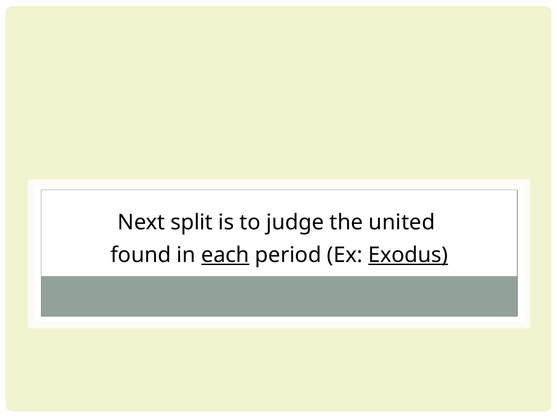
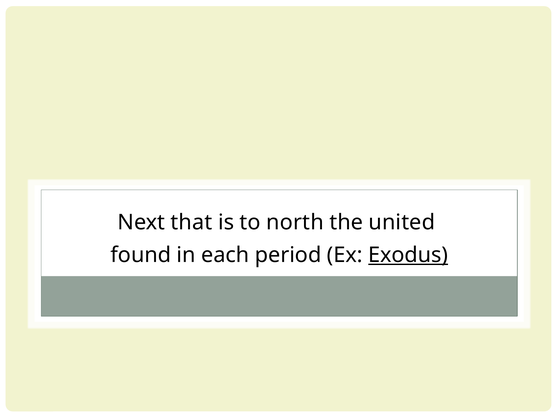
split: split -> that
judge: judge -> north
each underline: present -> none
